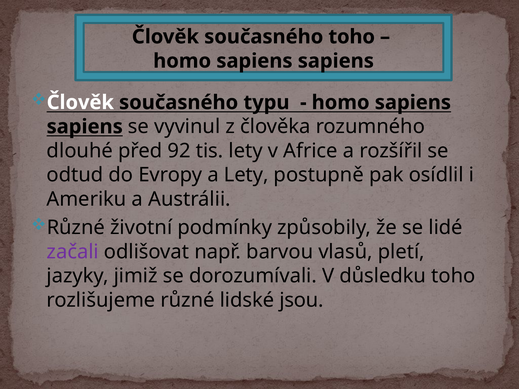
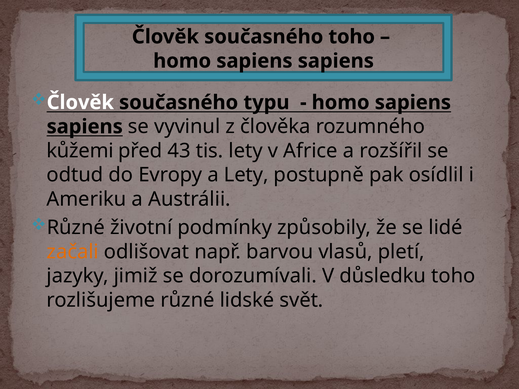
dlouhé: dlouhé -> kůžemi
92: 92 -> 43
začali colour: purple -> orange
jsou: jsou -> svět
